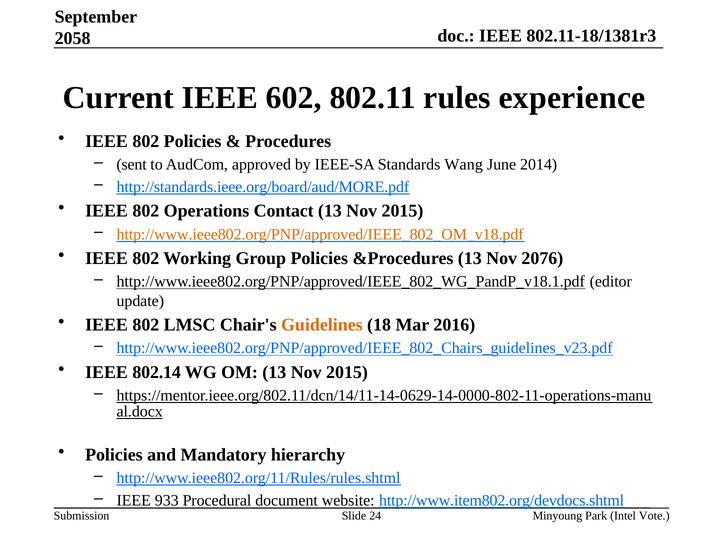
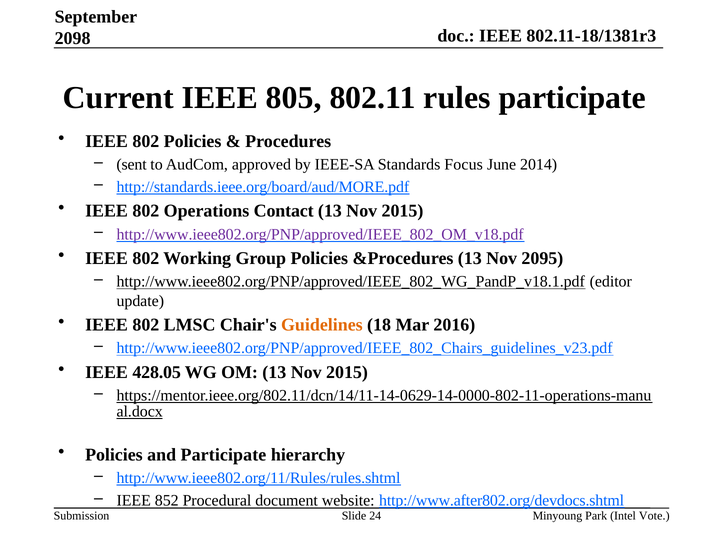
2058: 2058 -> 2098
602: 602 -> 805
rules experience: experience -> participate
Wang: Wang -> Focus
http://www.ieee802.org/PNP/approved/IEEE_802_OM_v18.pdf colour: orange -> purple
2076: 2076 -> 2095
802.14: 802.14 -> 428.05
and Mandatory: Mandatory -> Participate
933: 933 -> 852
http://www.item802.org/devdocs.shtml: http://www.item802.org/devdocs.shtml -> http://www.after802.org/devdocs.shtml
